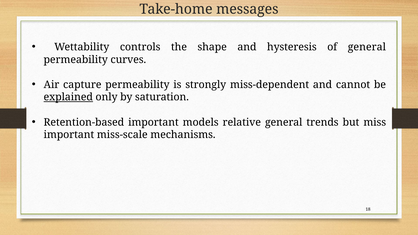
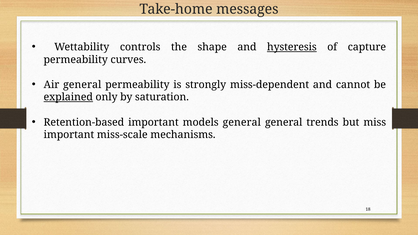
hysteresis underline: none -> present
of general: general -> capture
Air capture: capture -> general
models relative: relative -> general
